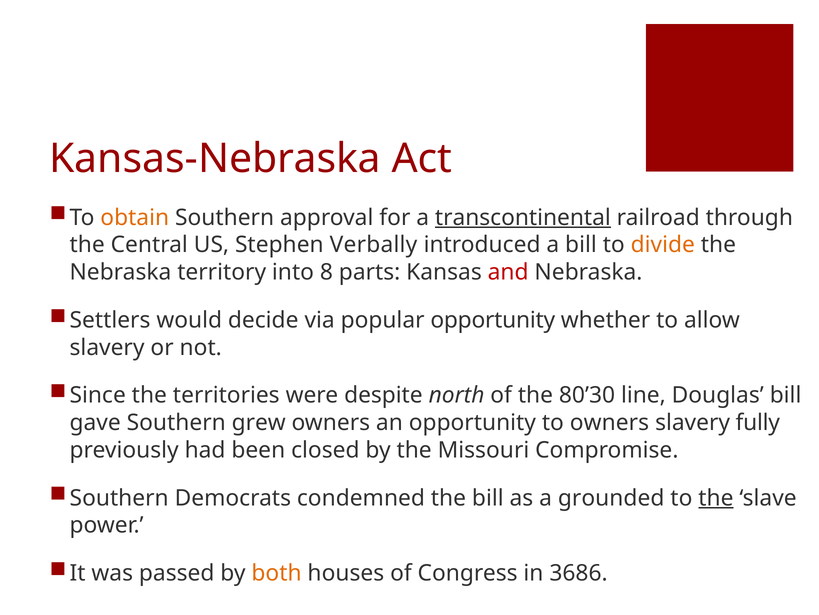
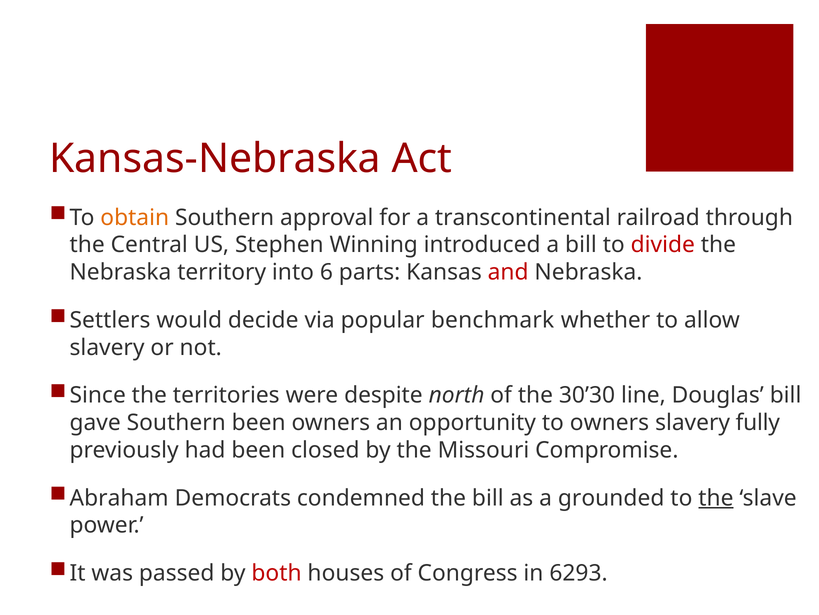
transcontinental underline: present -> none
Verbally: Verbally -> Winning
divide colour: orange -> red
8: 8 -> 6
popular opportunity: opportunity -> benchmark
80’30: 80’30 -> 30’30
Southern grew: grew -> been
Southern at (119, 497): Southern -> Abraham
both colour: orange -> red
3686: 3686 -> 6293
